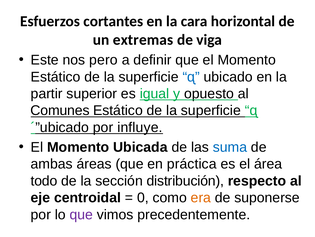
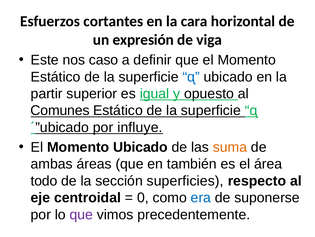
extremas: extremas -> expresión
pero: pero -> caso
Momento Ubicada: Ubicada -> Ubicado
suma colour: blue -> orange
práctica: práctica -> también
distribución: distribución -> superficies
era colour: orange -> blue
